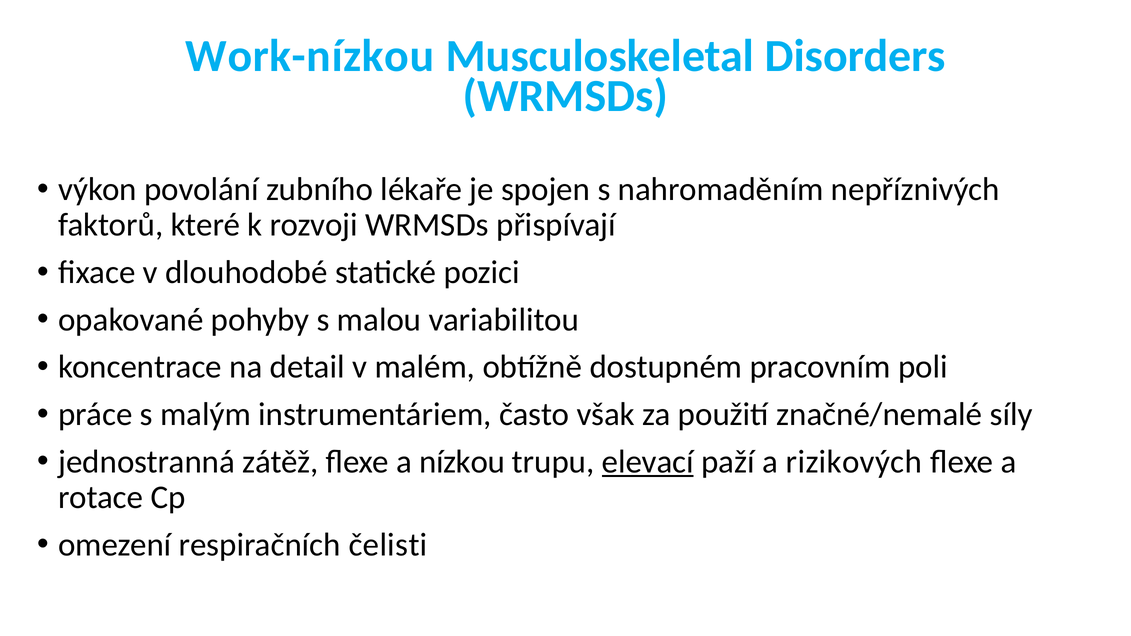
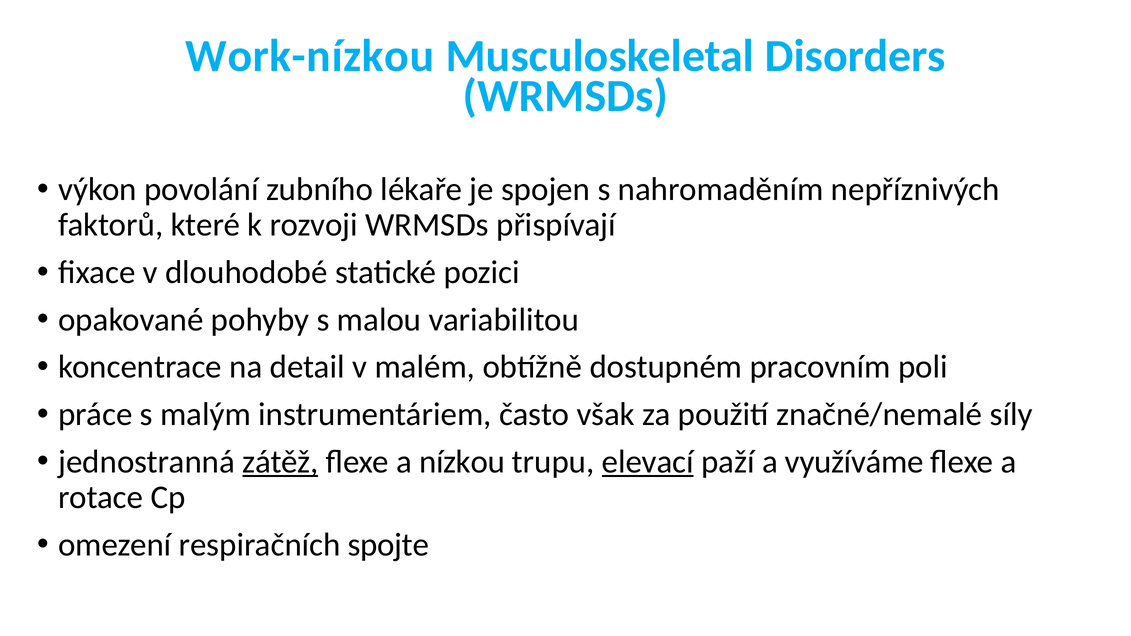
zátěž underline: none -> present
rizikových: rizikových -> využíváme
čelisti: čelisti -> spojte
